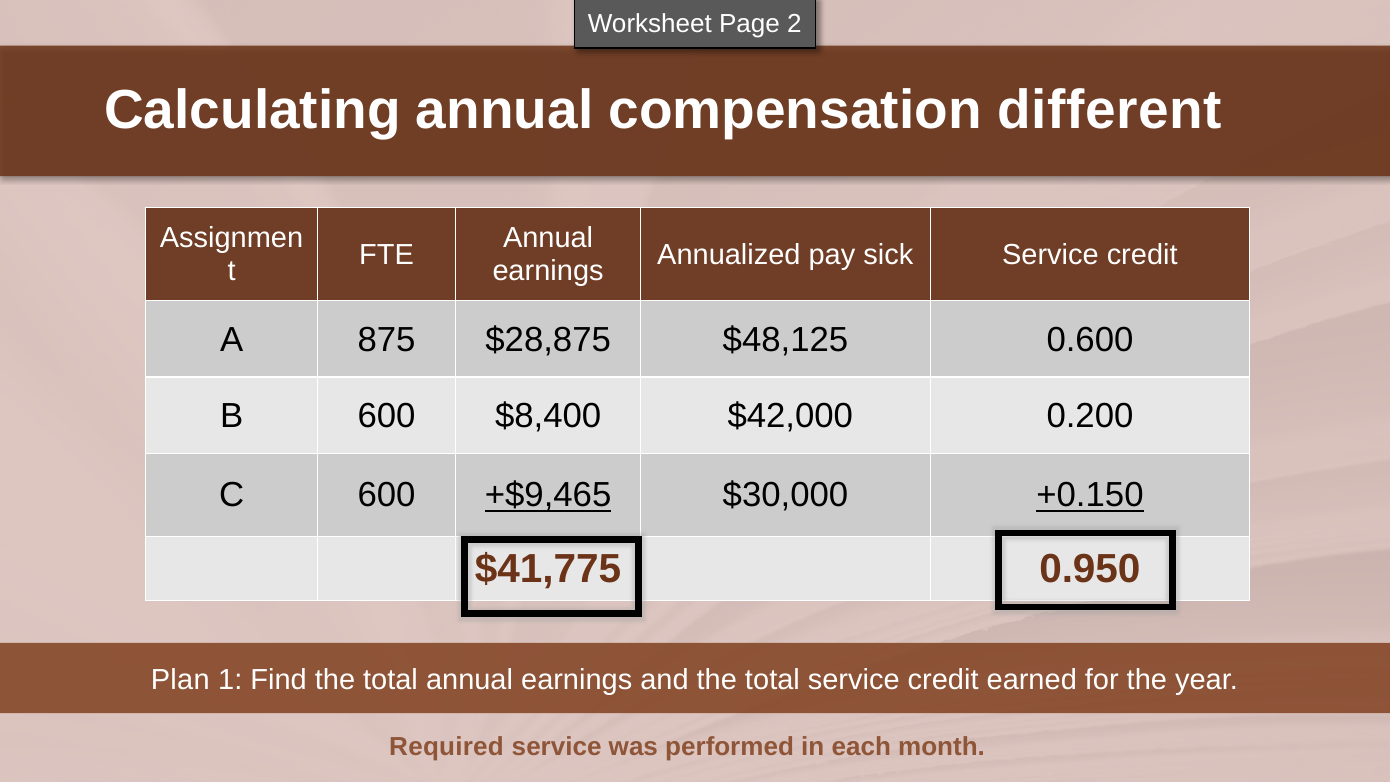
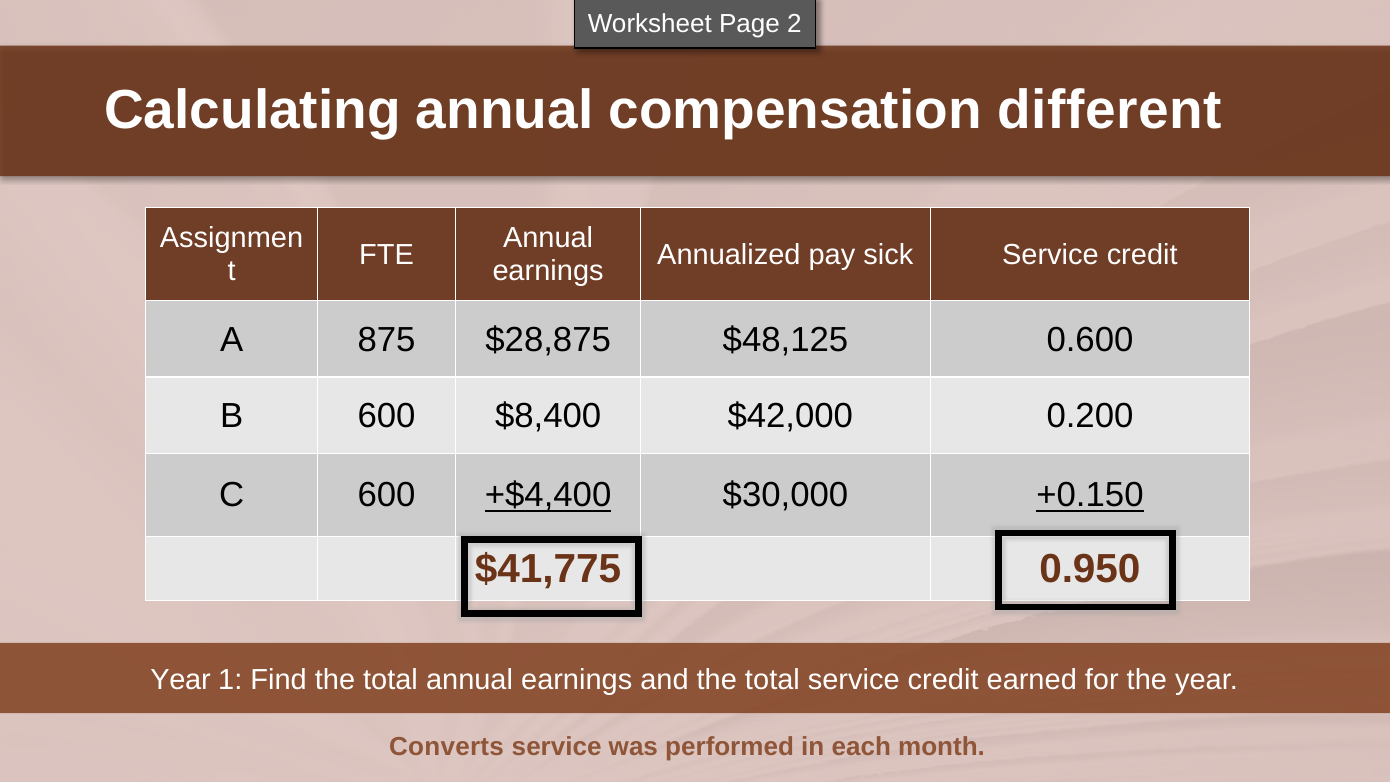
+$9,465: +$9,465 -> +$4,400
Plan at (180, 680): Plan -> Year
Required: Required -> Converts
